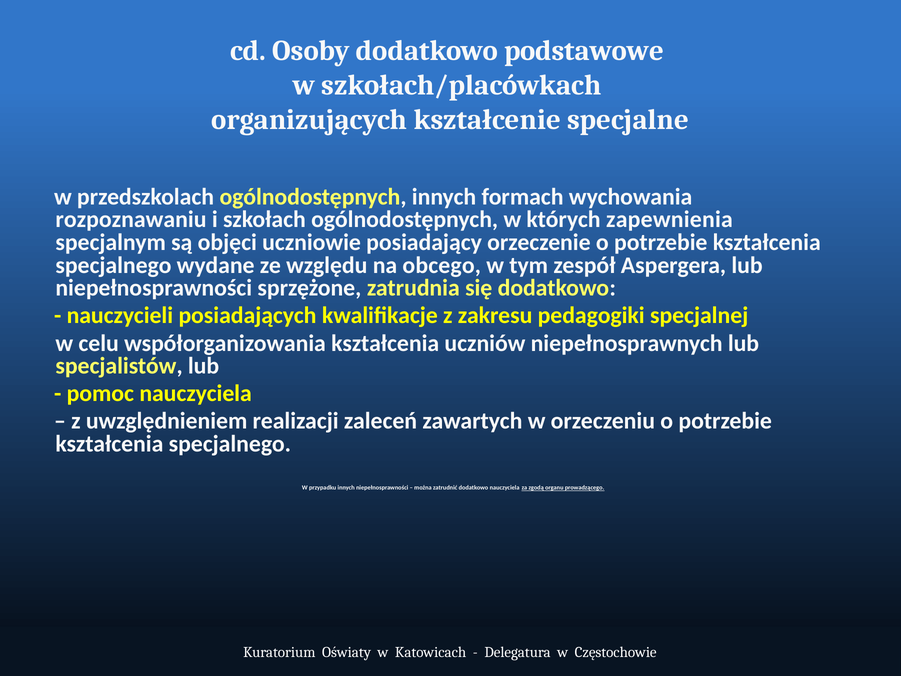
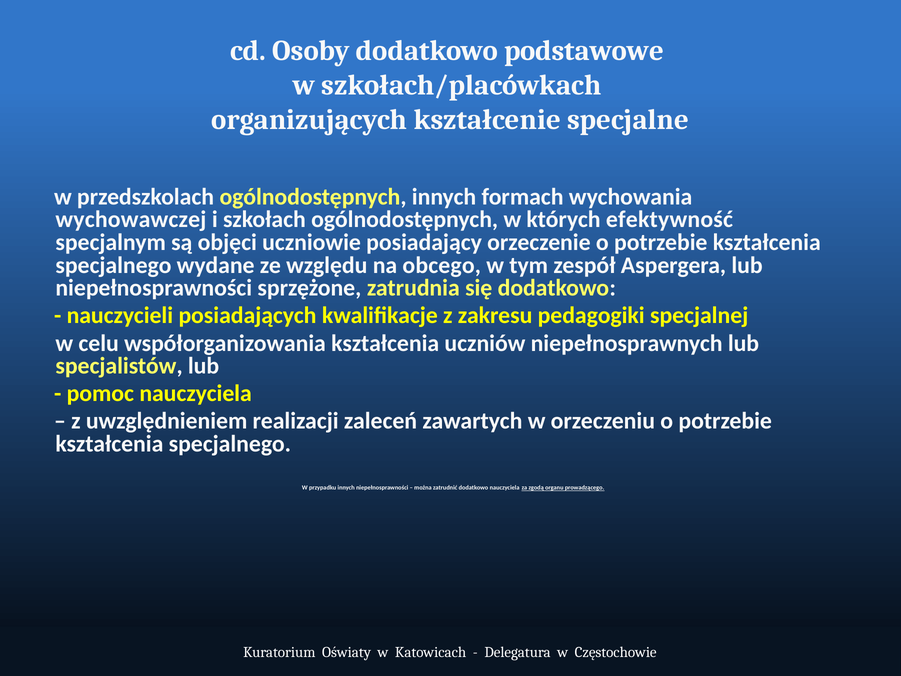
rozpoznawaniu: rozpoznawaniu -> wychowawczej
zapewnienia: zapewnienia -> efektywność
